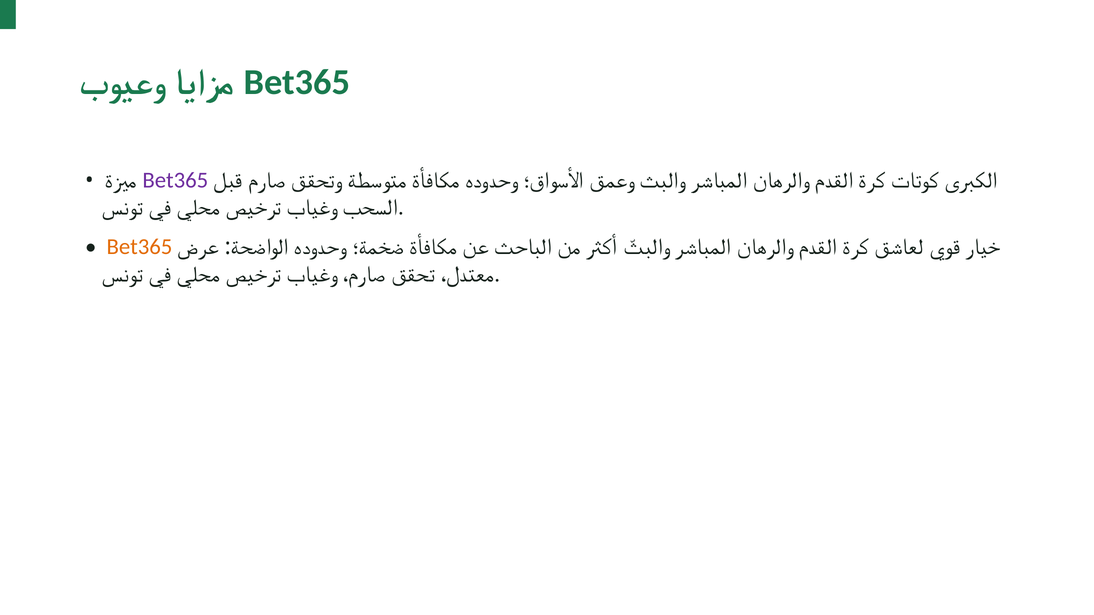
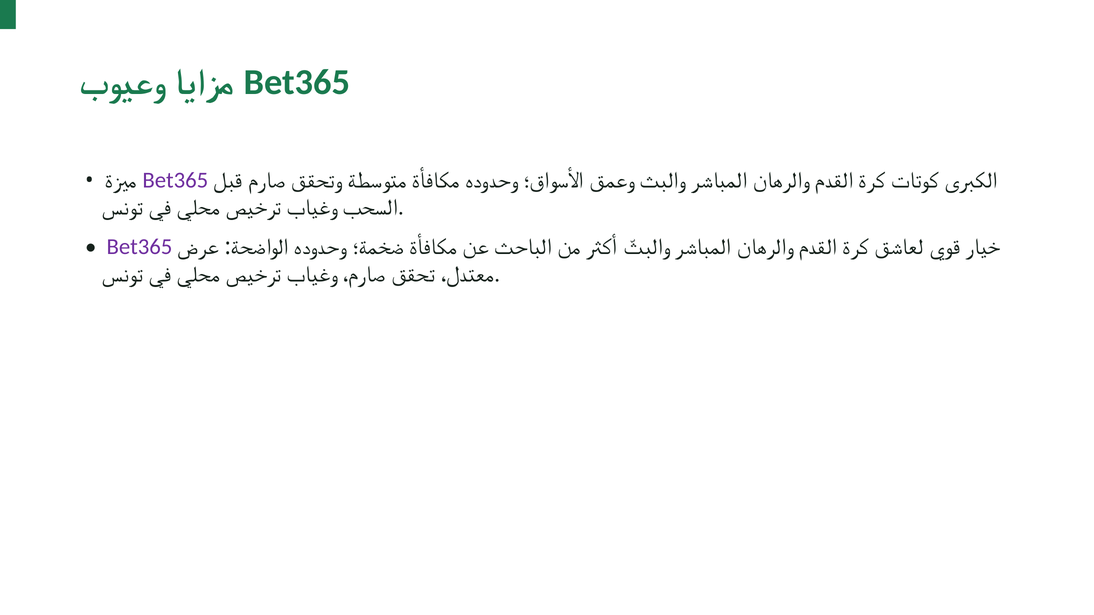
Bet365 at (139, 247) colour: orange -> purple
